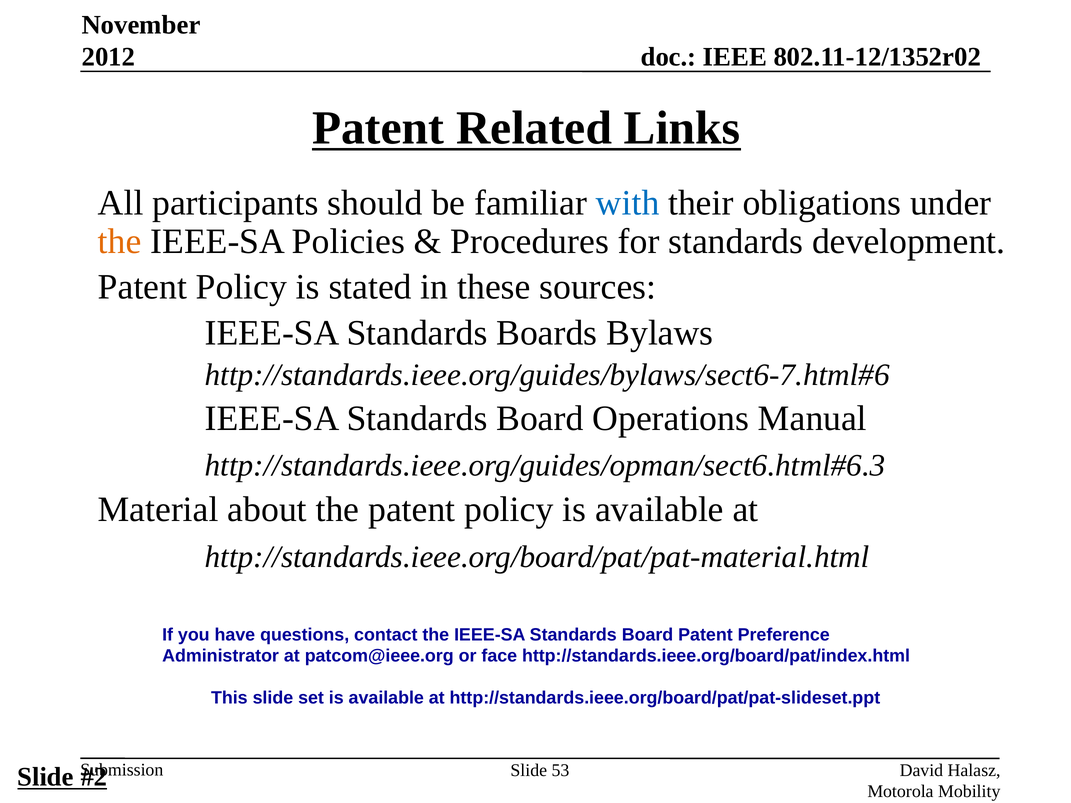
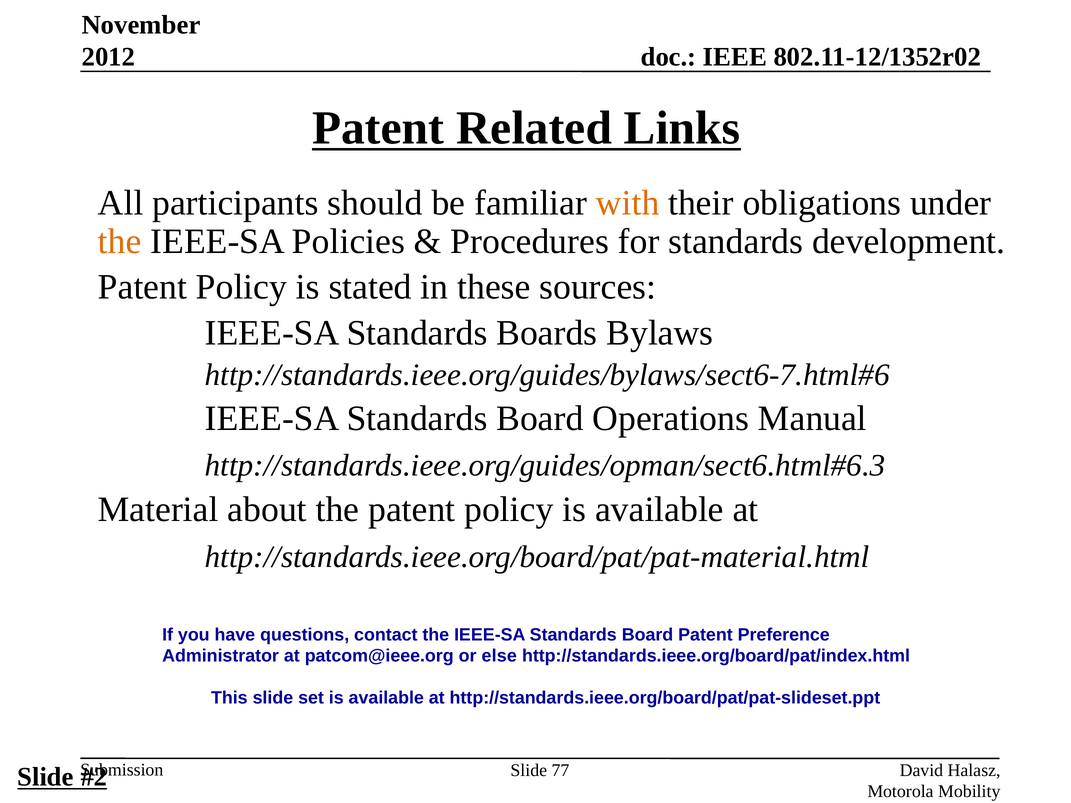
with colour: blue -> orange
face: face -> else
53: 53 -> 77
